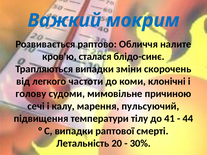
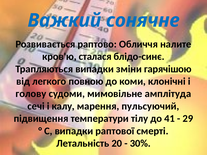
мокрим: мокрим -> сонячне
скорочень: скорочень -> гарячішою
частоти: частоти -> повною
причиною: причиною -> амплітуда
44: 44 -> 29
